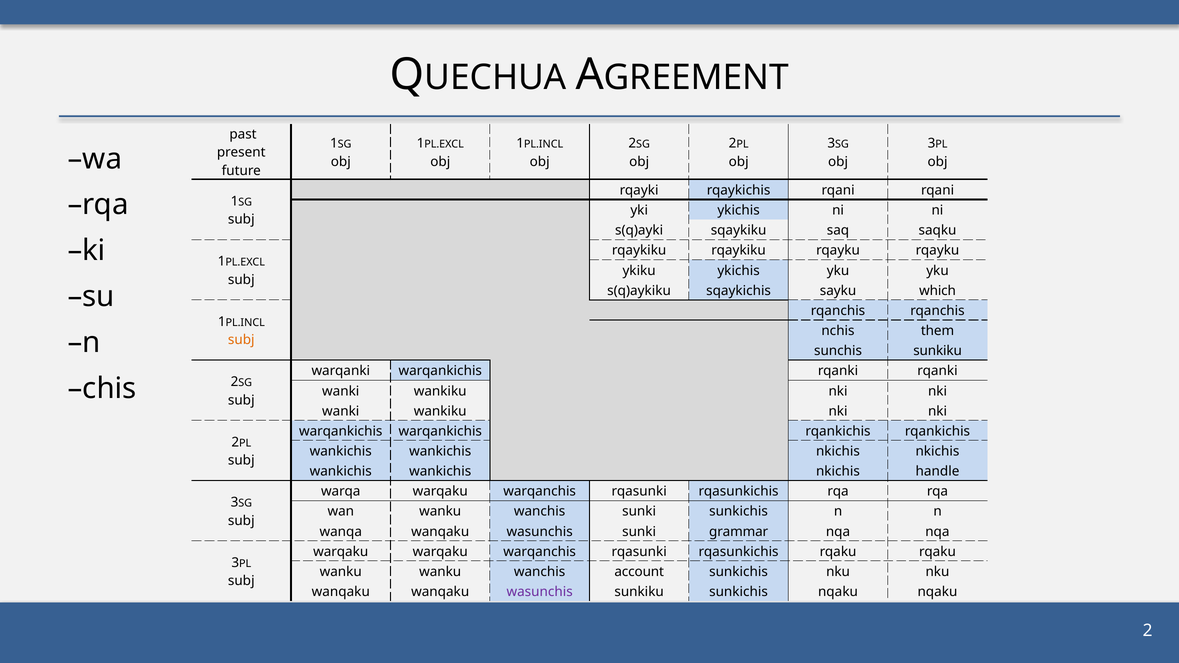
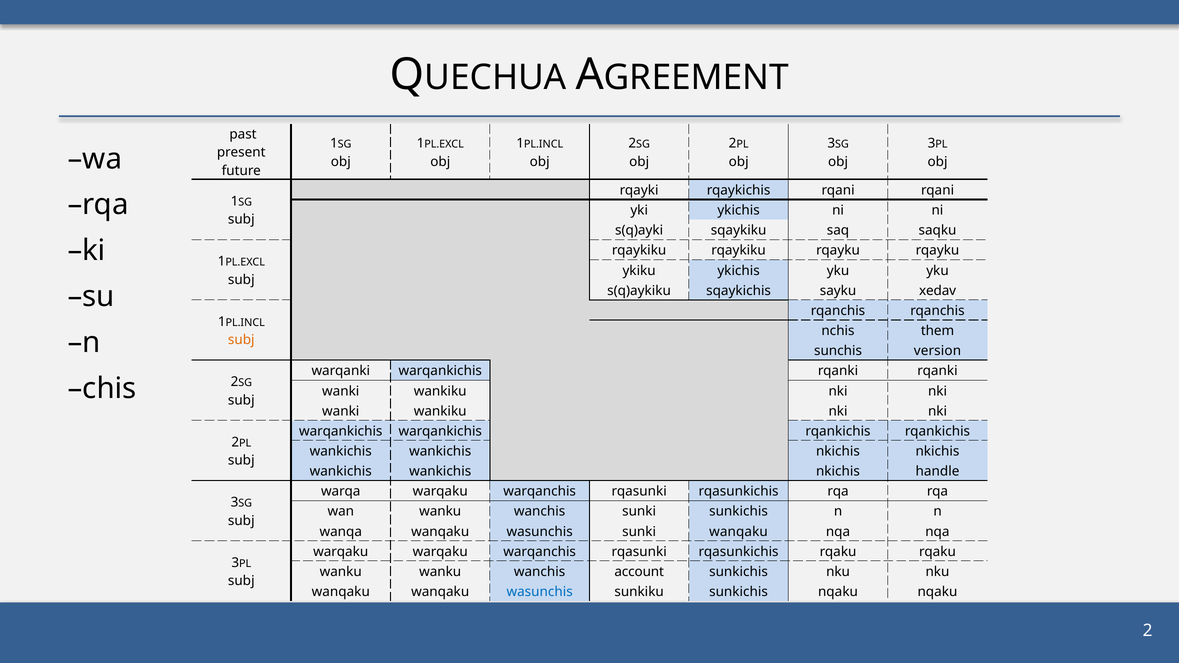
which: which -> xedav
sunchis sunkiku: sunkiku -> version
sunki grammar: grammar -> wanqaku
wasunchis at (540, 592) colour: purple -> blue
